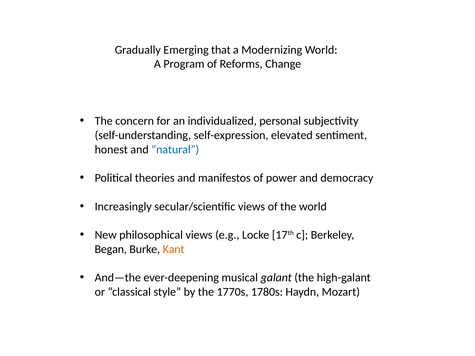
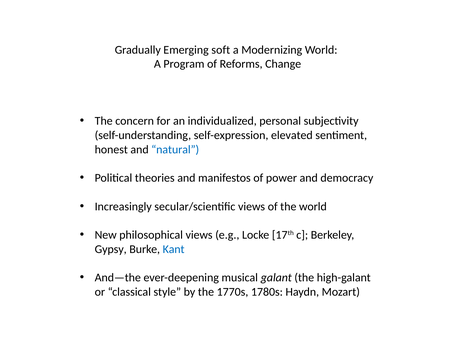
that: that -> soft
Began: Began -> Gypsy
Kant colour: orange -> blue
